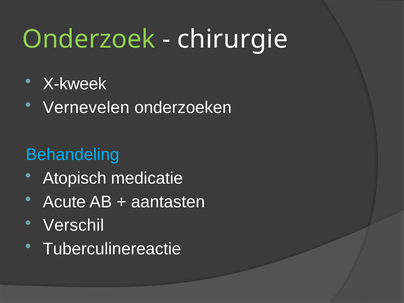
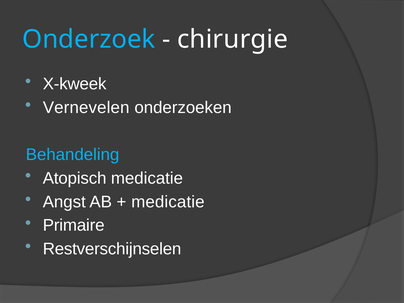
Onderzoek colour: light green -> light blue
Acute: Acute -> Angst
aantasten at (168, 202): aantasten -> medicatie
Verschil: Verschil -> Primaire
Tuberculinereactie: Tuberculinereactie -> Restverschijnselen
